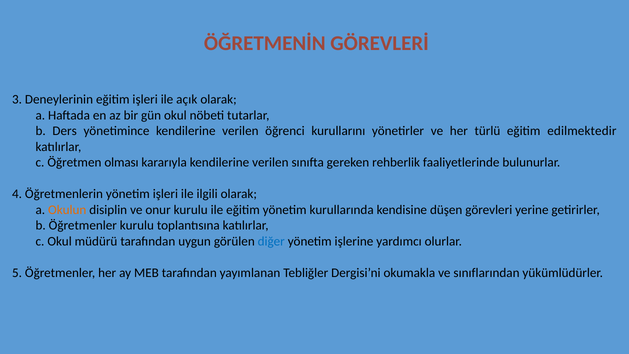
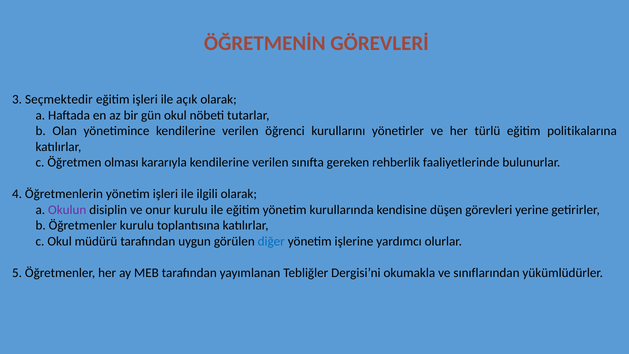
Deneylerinin: Deneylerinin -> Seçmektedir
Ders: Ders -> Olan
edilmektedir: edilmektedir -> politikalarına
Okulun colour: orange -> purple
